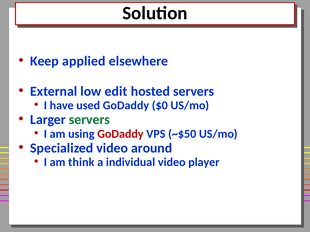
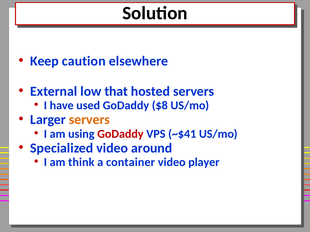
applied: applied -> caution
edit: edit -> that
$0: $0 -> $8
servers at (89, 120) colour: green -> orange
~$50: ~$50 -> ~$41
individual: individual -> container
